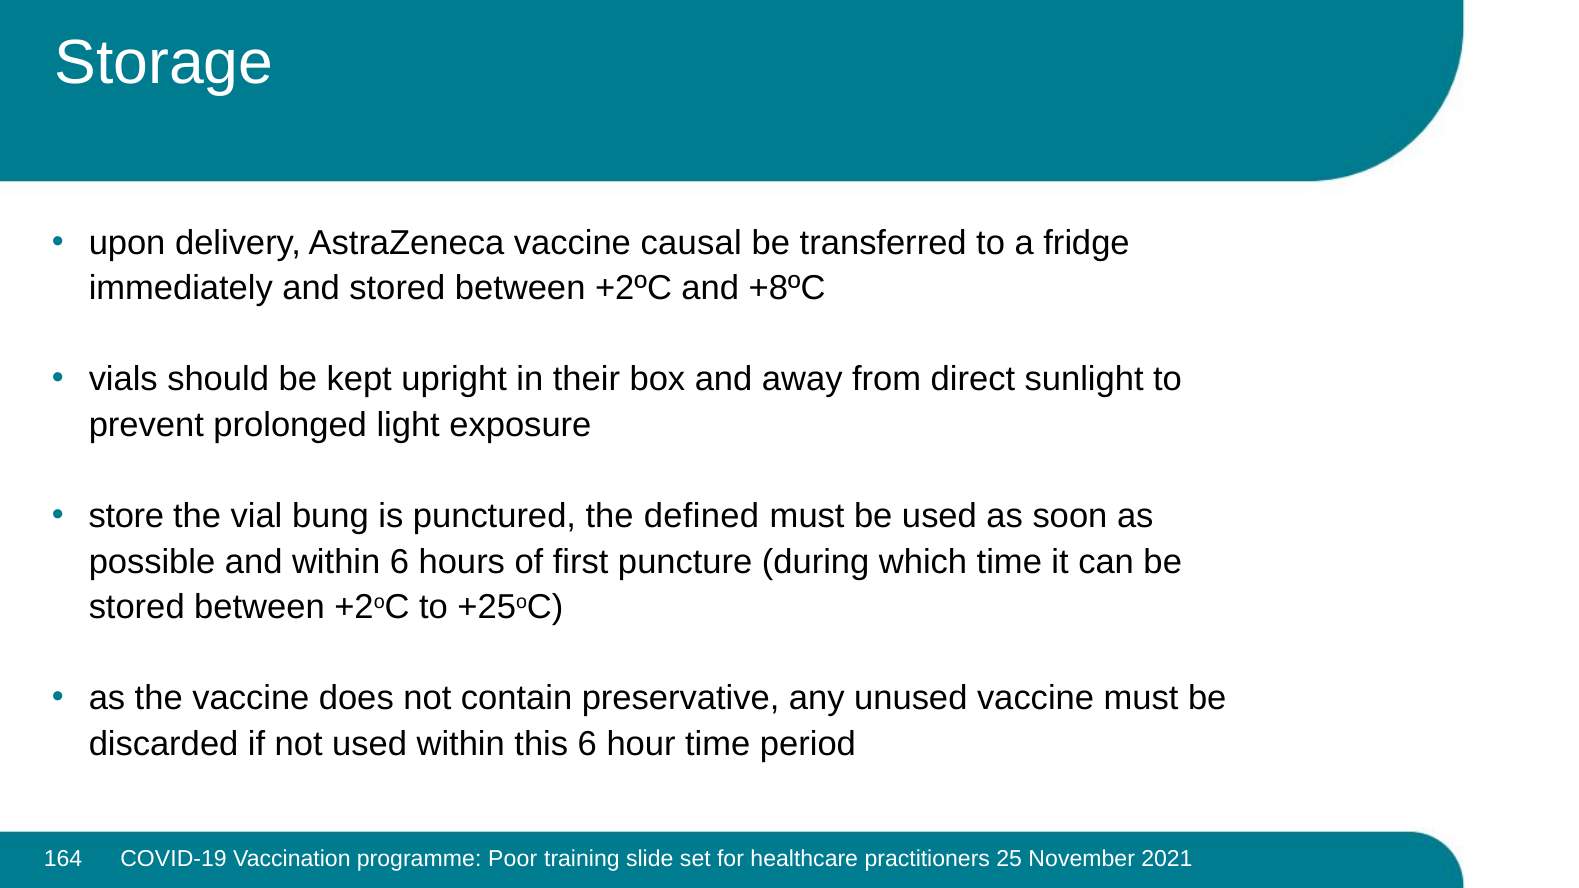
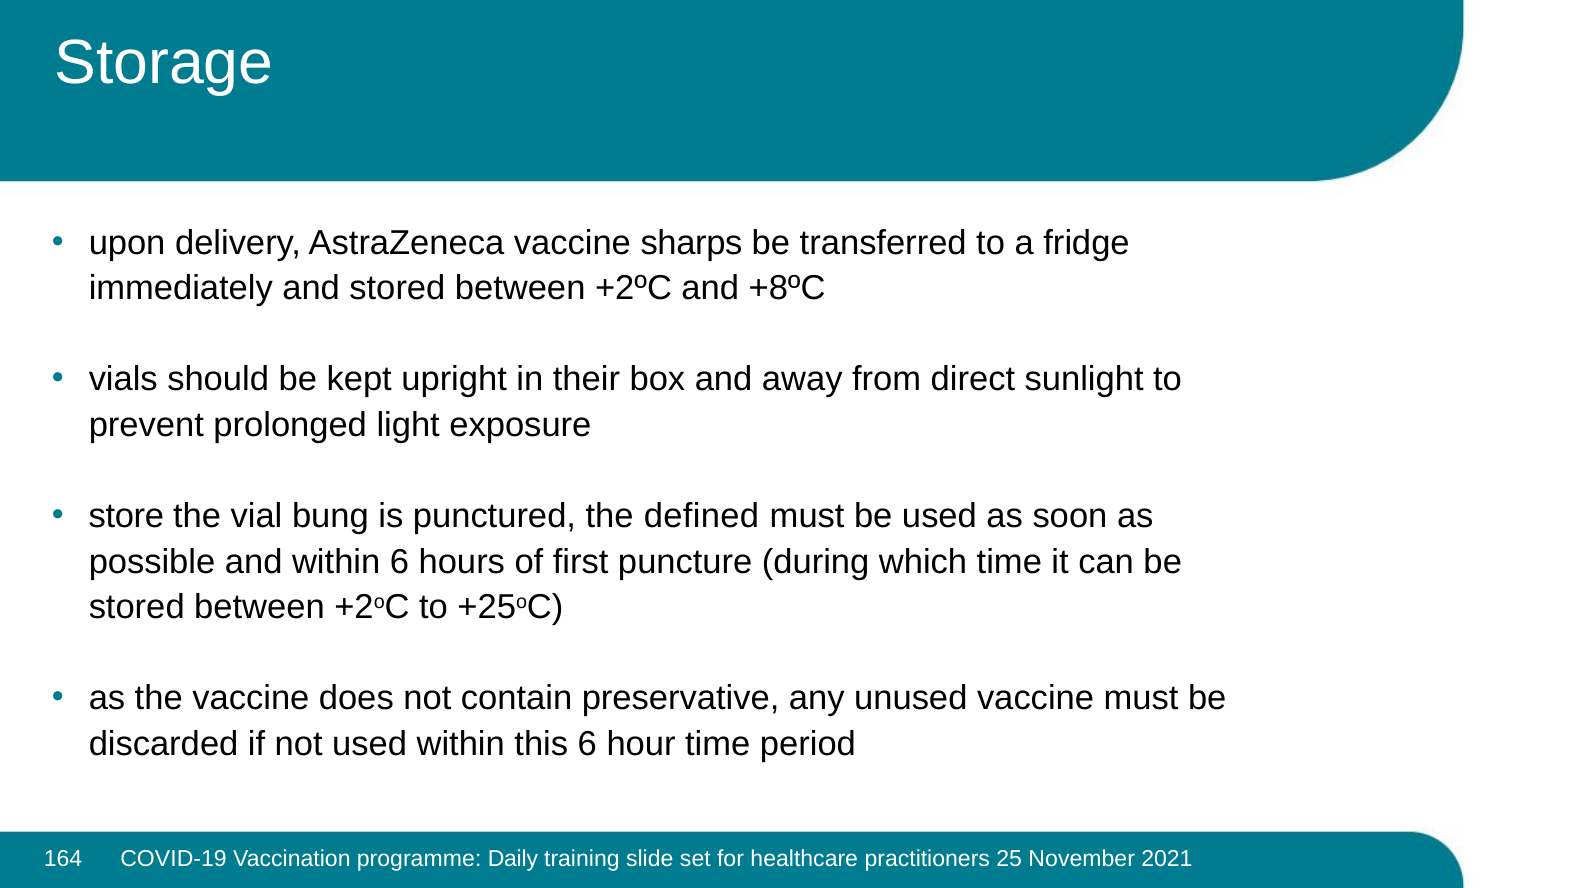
causal: causal -> sharps
Poor: Poor -> Daily
